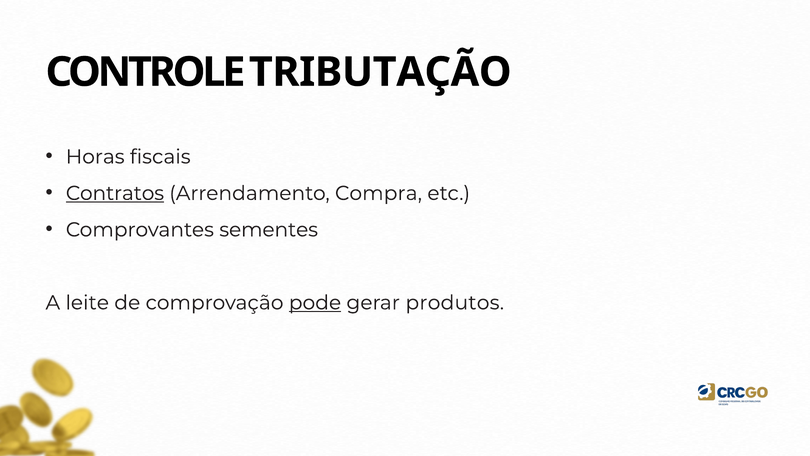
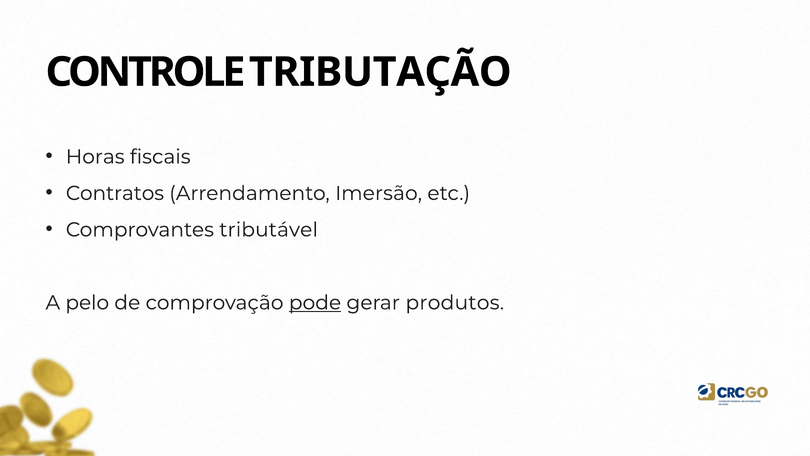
Contratos underline: present -> none
Compra: Compra -> Imersão
sementes: sementes -> tributável
leite: leite -> pelo
